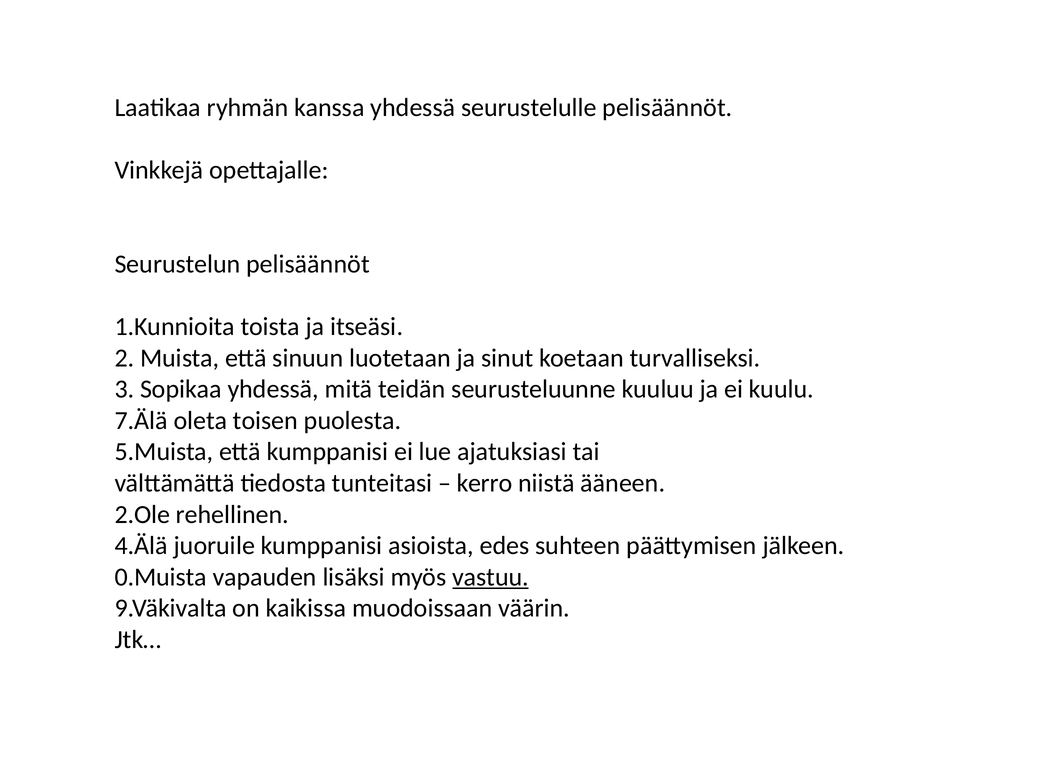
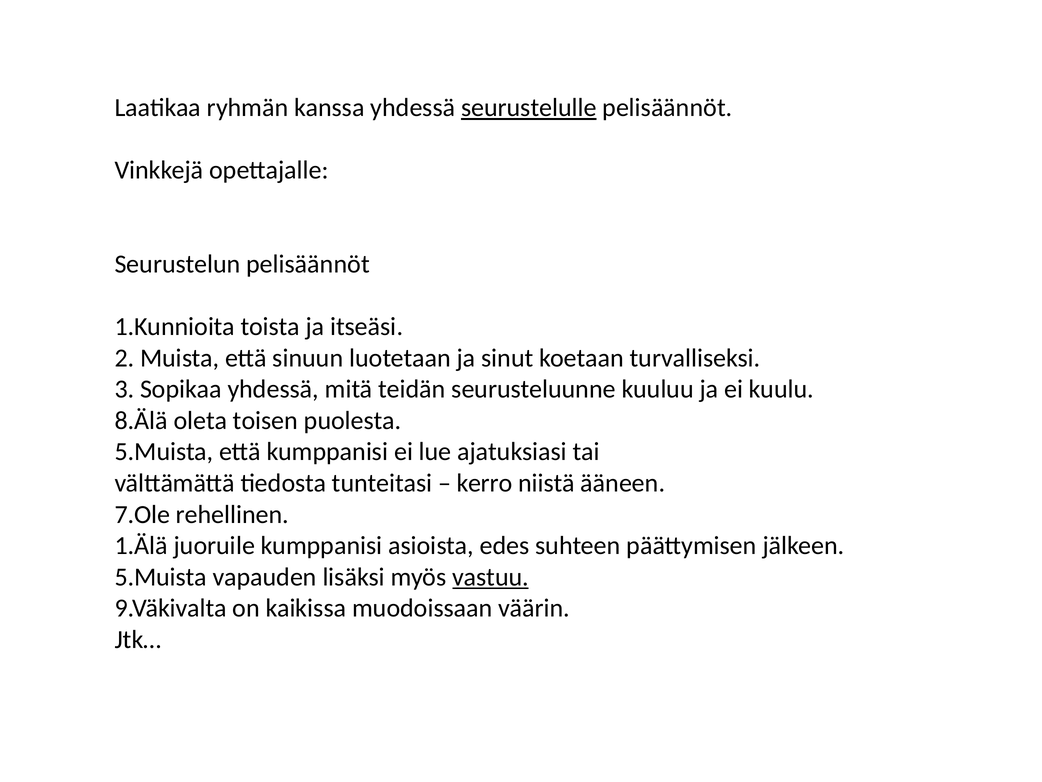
seurustelulle underline: none -> present
7.Älä: 7.Älä -> 8.Älä
2.Ole: 2.Ole -> 7.Ole
4.Älä: 4.Älä -> 1.Älä
0.Muista at (161, 577): 0.Muista -> 5.Muista
